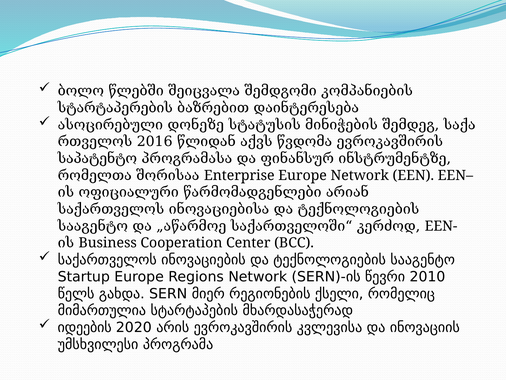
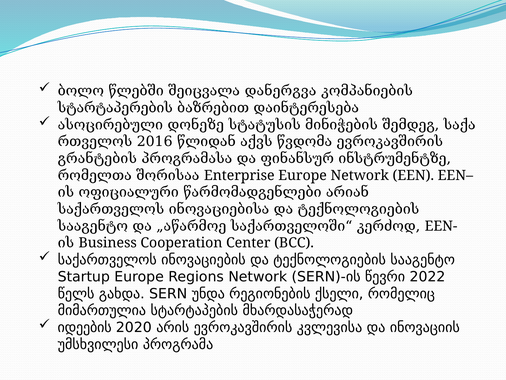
შემდგომი: შემდგომი -> დანერგვა
საპატენტო: საპატენტო -> გრანტების
2010: 2010 -> 2022
მიერ: მიერ -> უნდა
